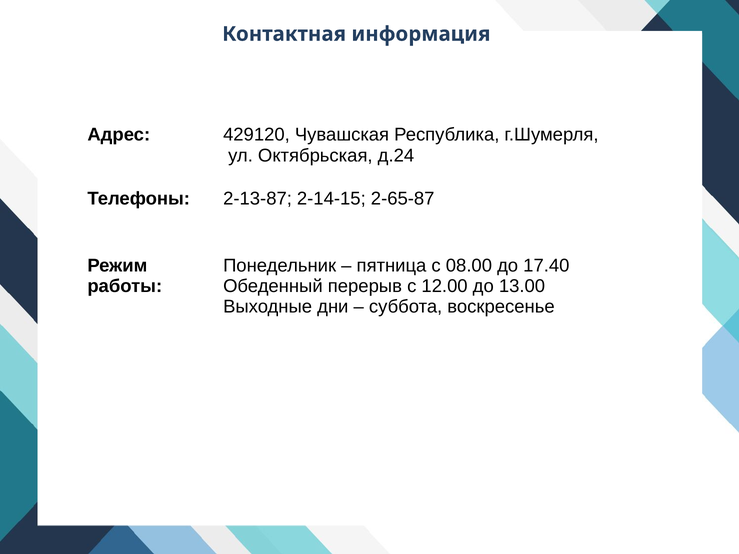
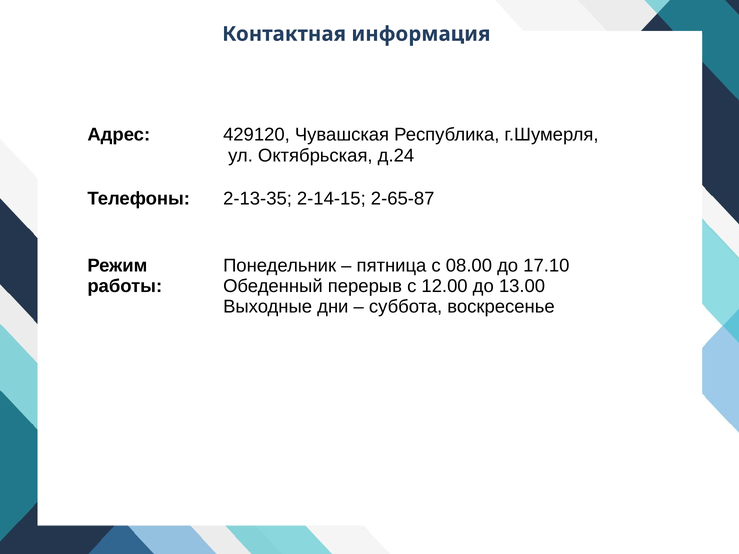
2-13-87: 2-13-87 -> 2-13-35
17.40: 17.40 -> 17.10
